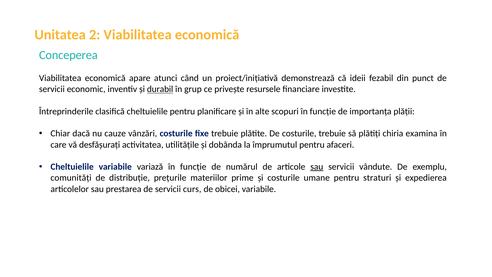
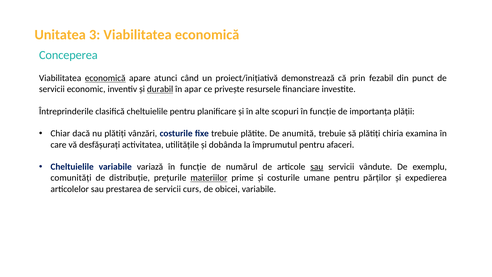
2: 2 -> 3
economică at (105, 78) underline: none -> present
ideii: ideii -> prin
grup: grup -> apar
nu cauze: cauze -> plătiți
De costurile: costurile -> anumită
materiilor underline: none -> present
straturi: straturi -> părților
